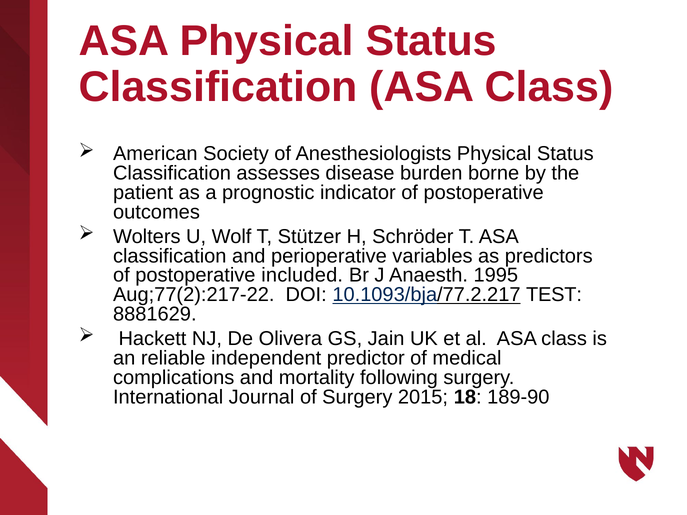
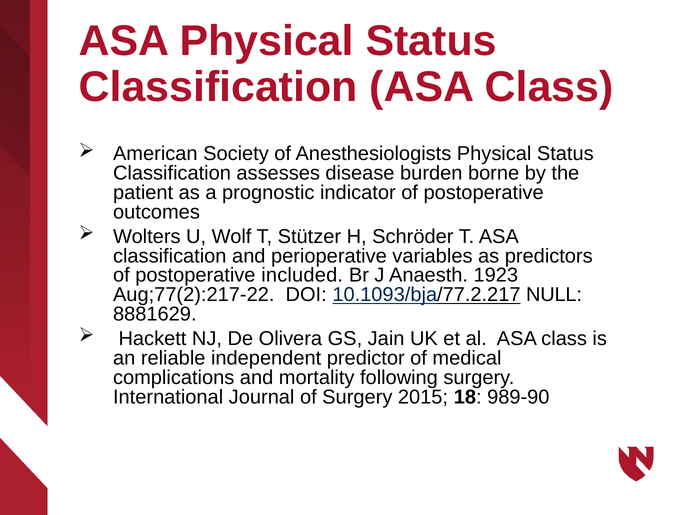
1995: 1995 -> 1923
TEST: TEST -> NULL
189-90: 189-90 -> 989-90
